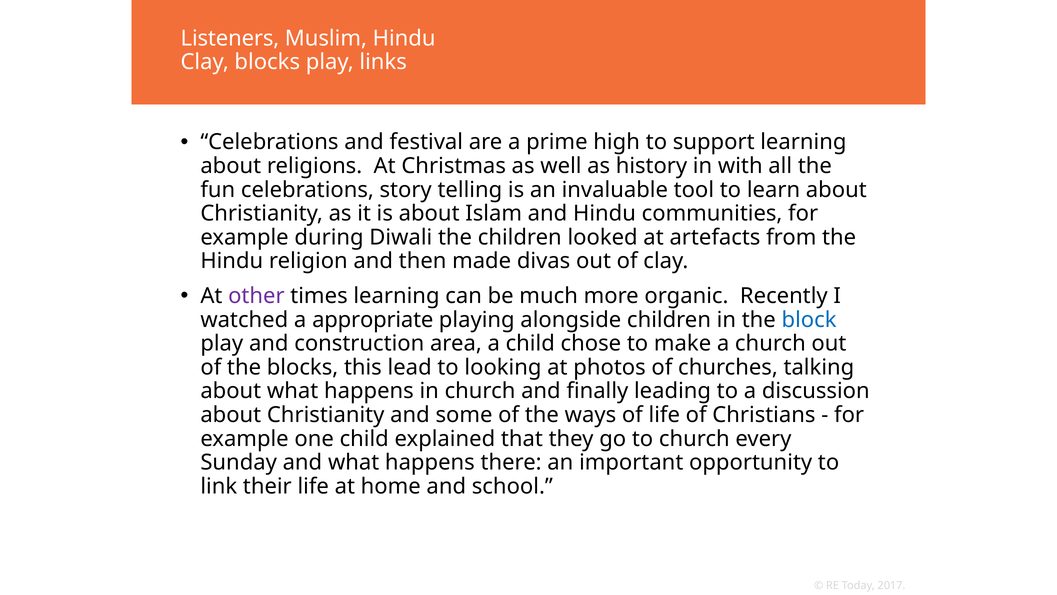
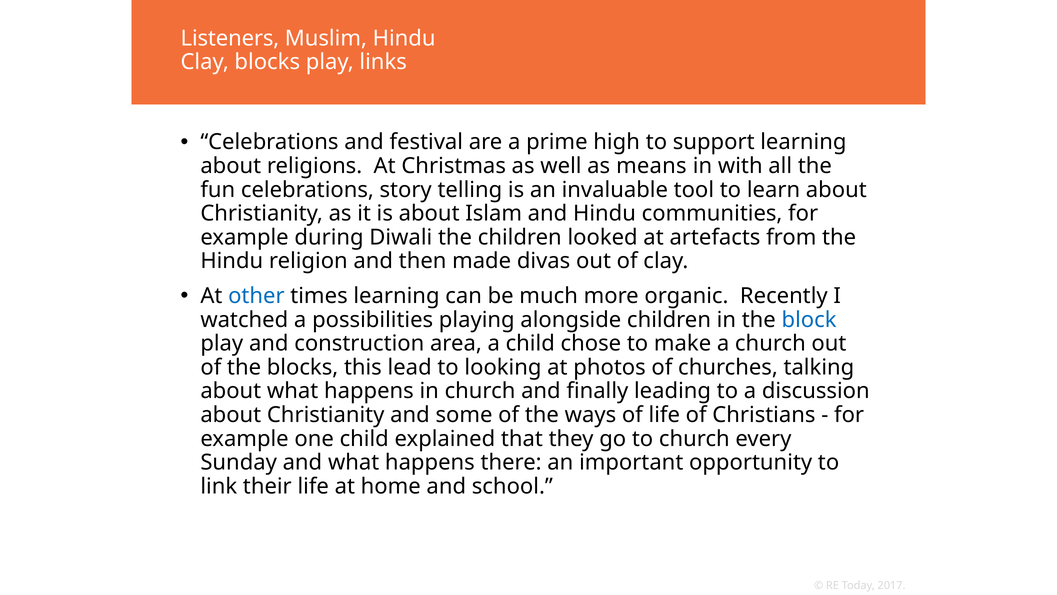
history: history -> means
other colour: purple -> blue
appropriate: appropriate -> possibilities
